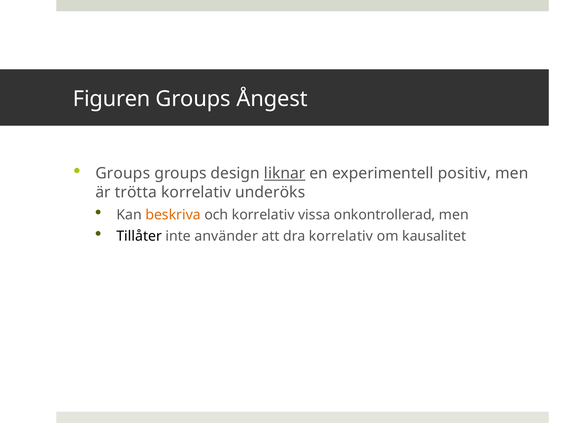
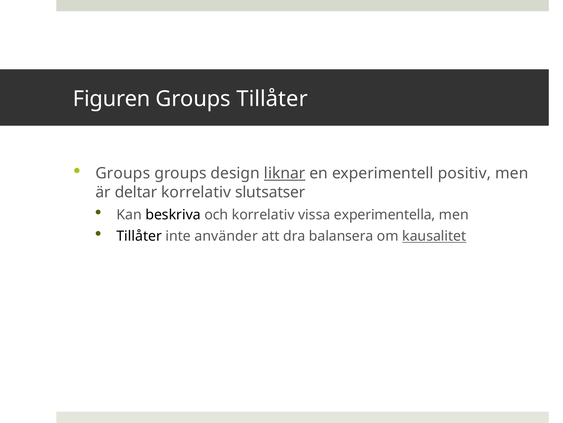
Groups Ångest: Ångest -> Tillåter
trötta: trötta -> deltar
underöks: underöks -> slutsatser
beskriva colour: orange -> black
onkontrollerad: onkontrollerad -> experimentella
dra korrelativ: korrelativ -> balansera
kausalitet underline: none -> present
